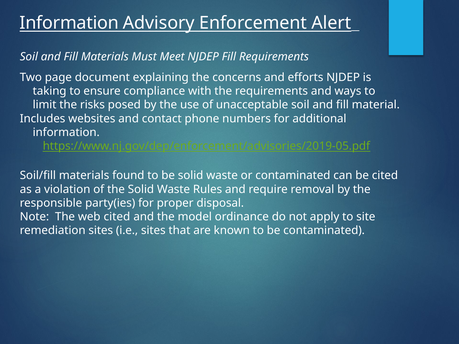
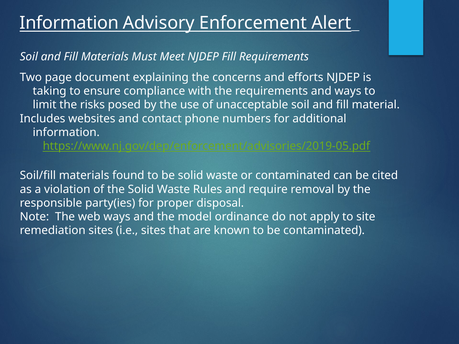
web cited: cited -> ways
